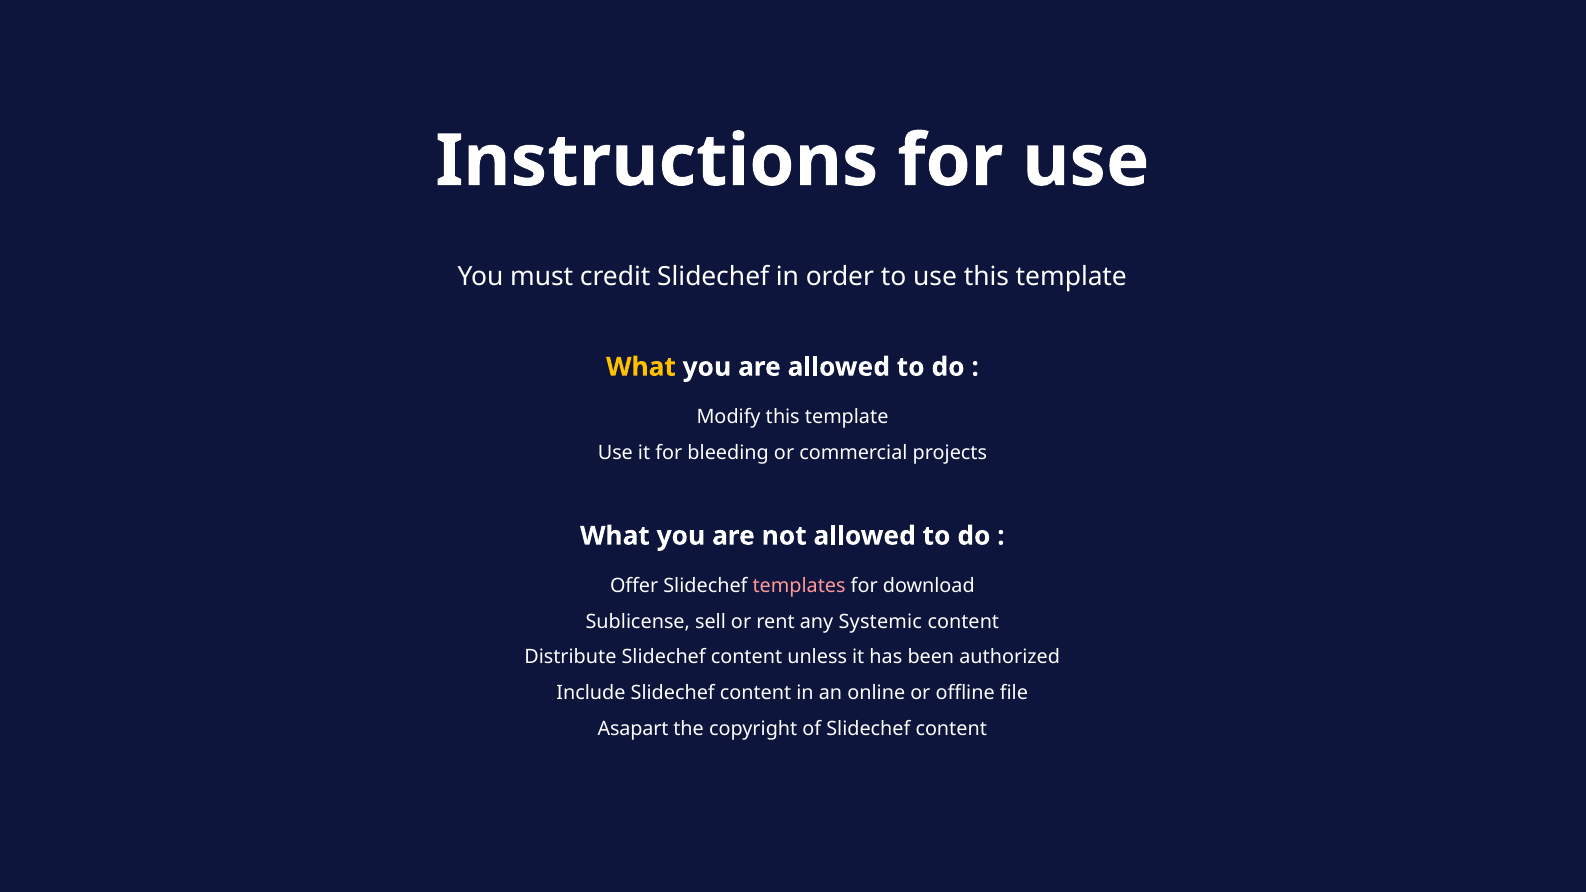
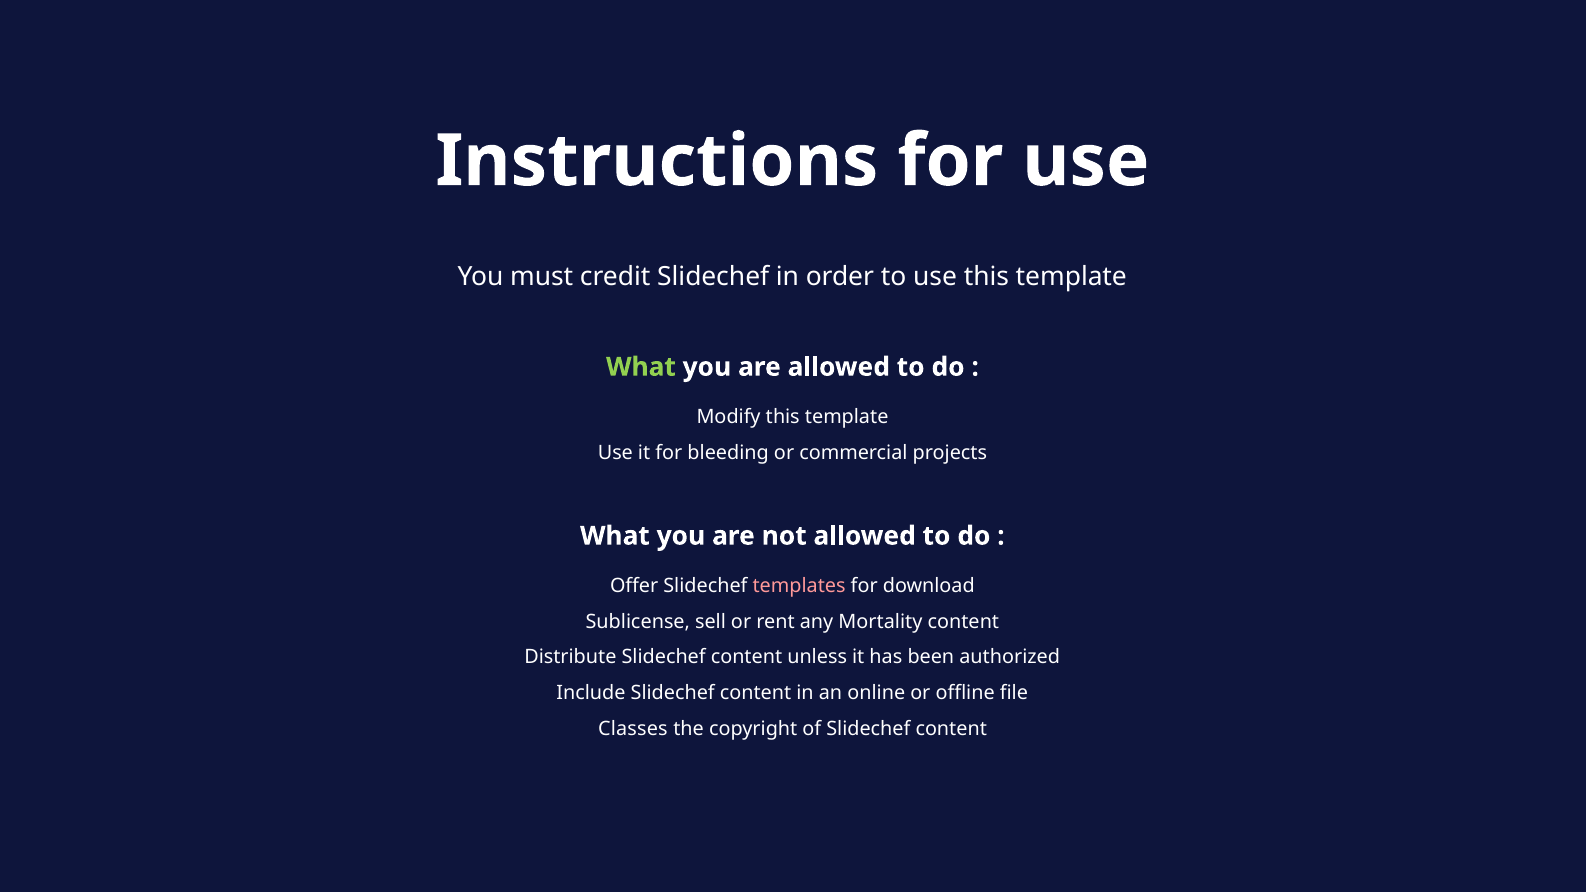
What at (641, 367) colour: yellow -> light green
Systemic: Systemic -> Mortality
Asapart: Asapart -> Classes
